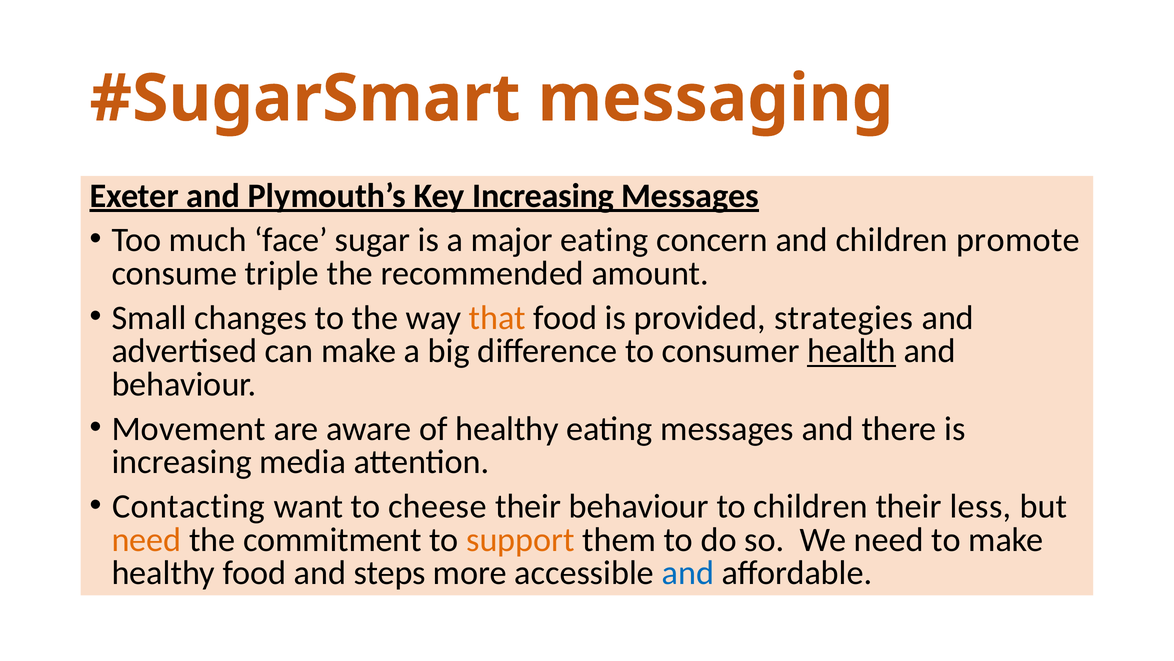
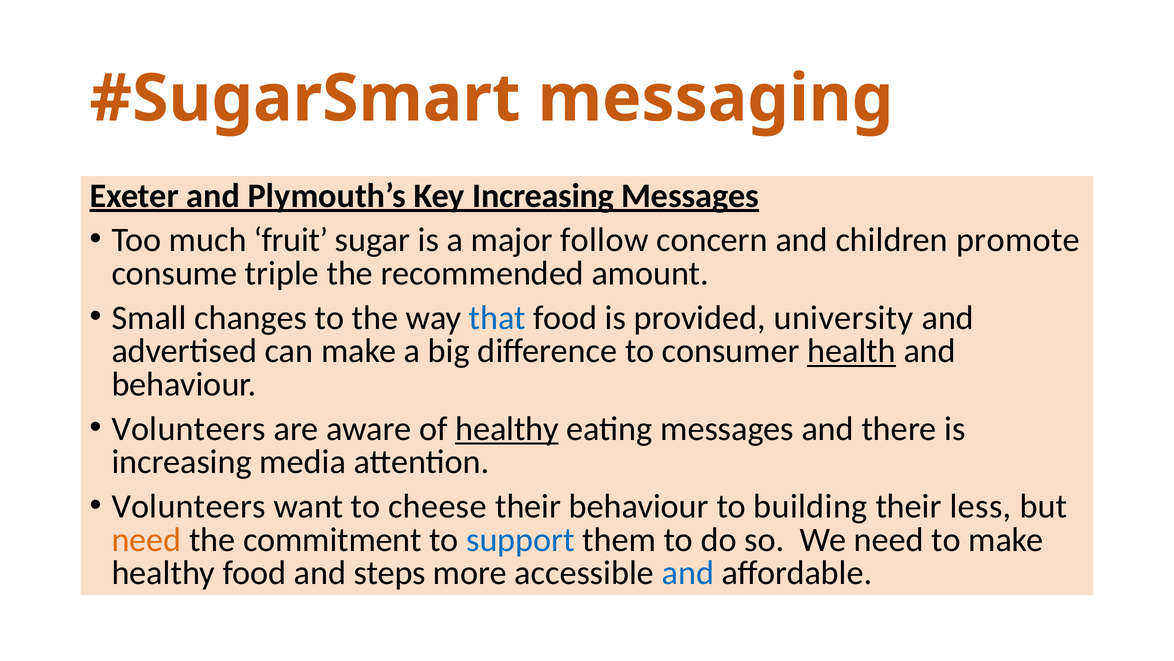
face: face -> fruit
major eating: eating -> follow
that colour: orange -> blue
strategies: strategies -> university
Movement at (189, 428): Movement -> Volunteers
healthy at (507, 428) underline: none -> present
Contacting at (189, 506): Contacting -> Volunteers
to children: children -> building
support colour: orange -> blue
